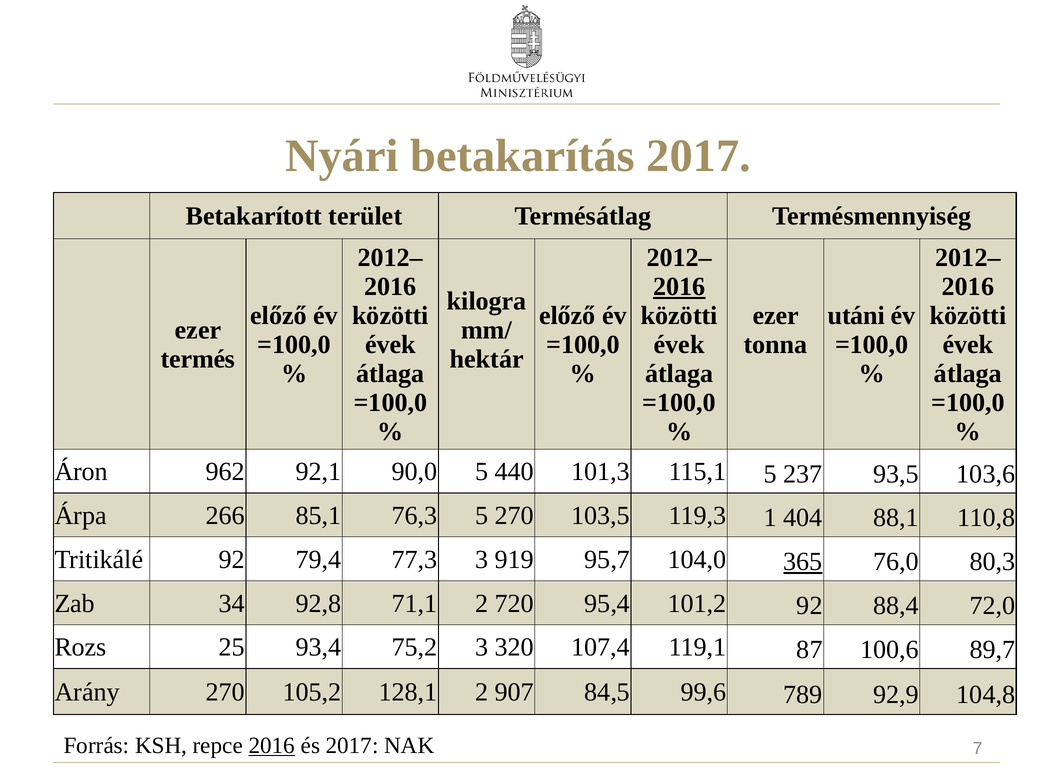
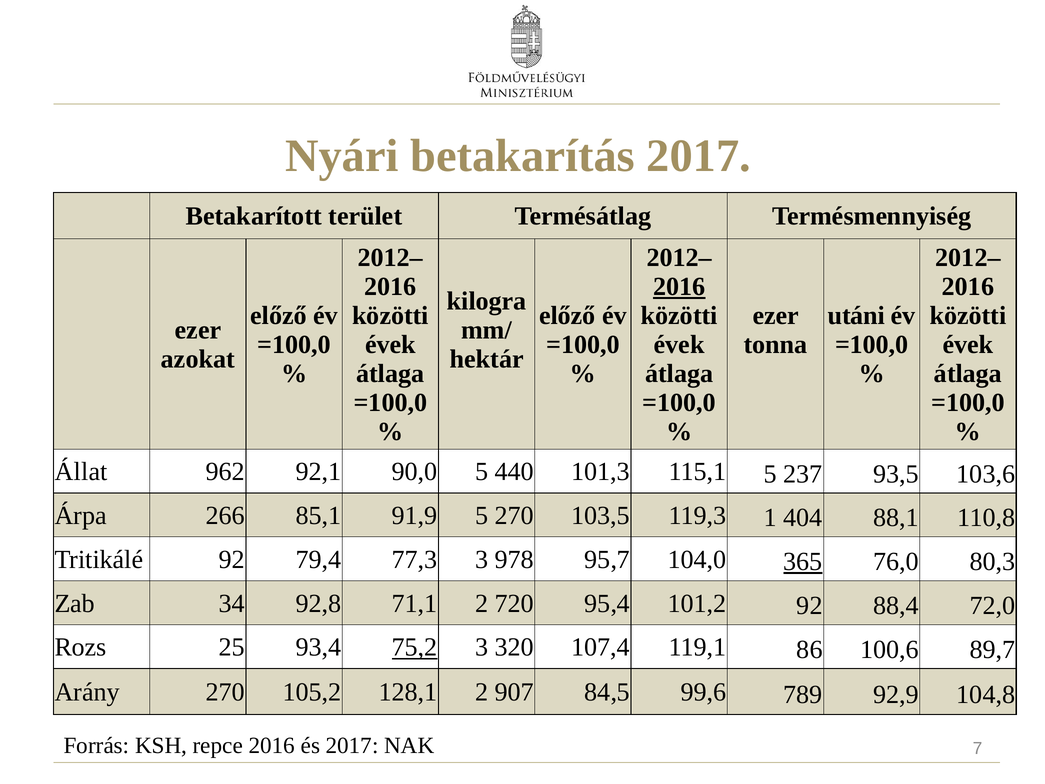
termés: termés -> azokat
Áron: Áron -> Állat
76,3: 76,3 -> 91,9
919: 919 -> 978
75,2 underline: none -> present
87: 87 -> 86
2016 at (272, 745) underline: present -> none
